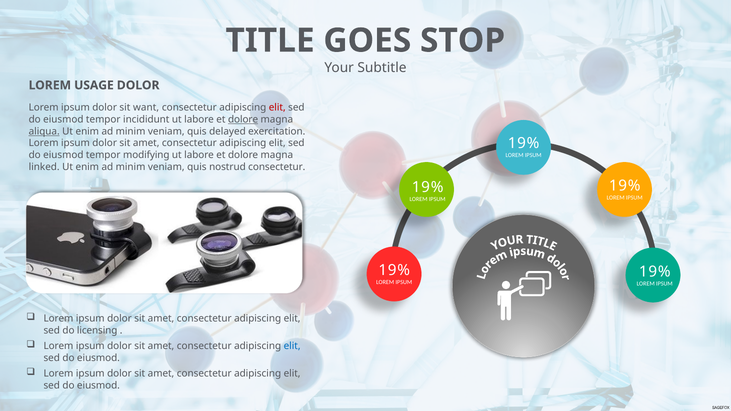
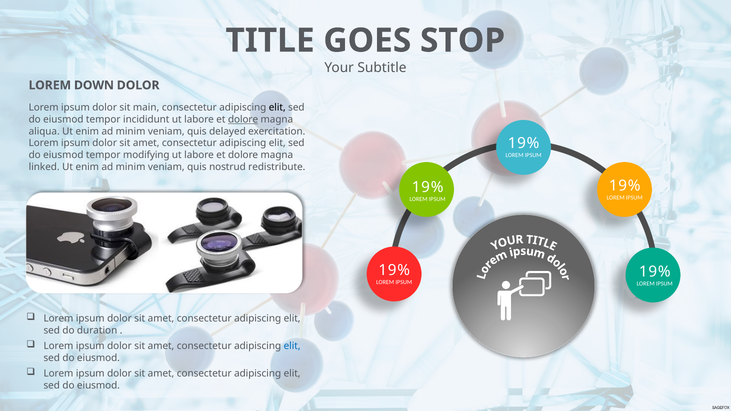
USAGE: USAGE -> DOWN
want: want -> main
elit at (277, 108) colour: red -> black
aliqua underline: present -> none
nostrud consectetur: consectetur -> redistribute
licensing: licensing -> duration
